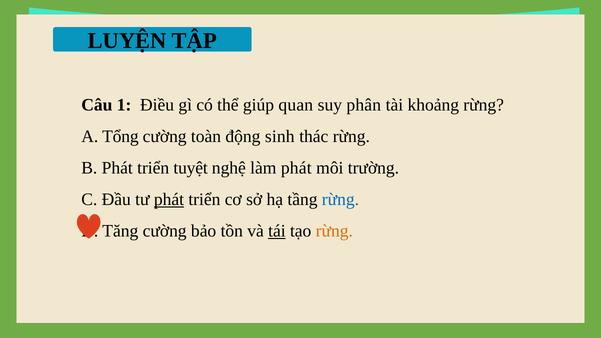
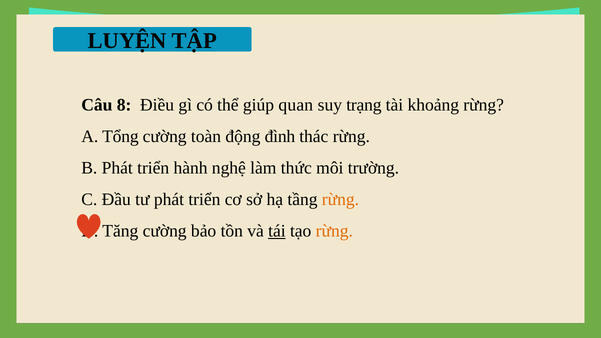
1: 1 -> 8
phân: phân -> trạng
sinh: sinh -> đình
tuyệt: tuyệt -> hành
làm phát: phát -> thức
phát at (169, 199) underline: present -> none
rừng at (340, 199) colour: blue -> orange
